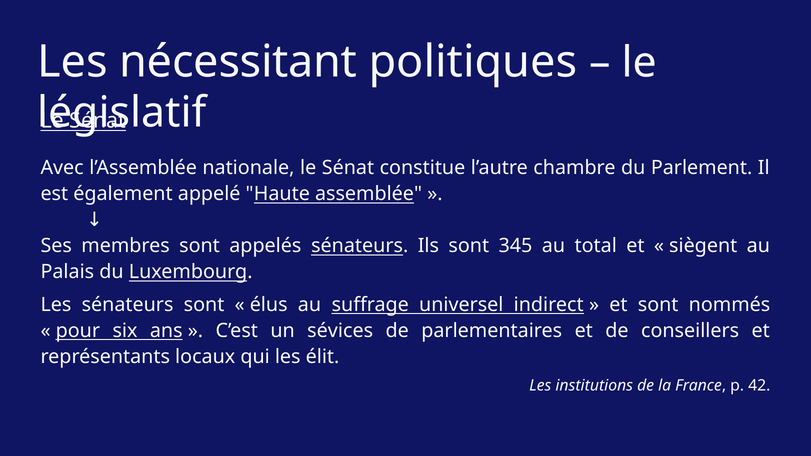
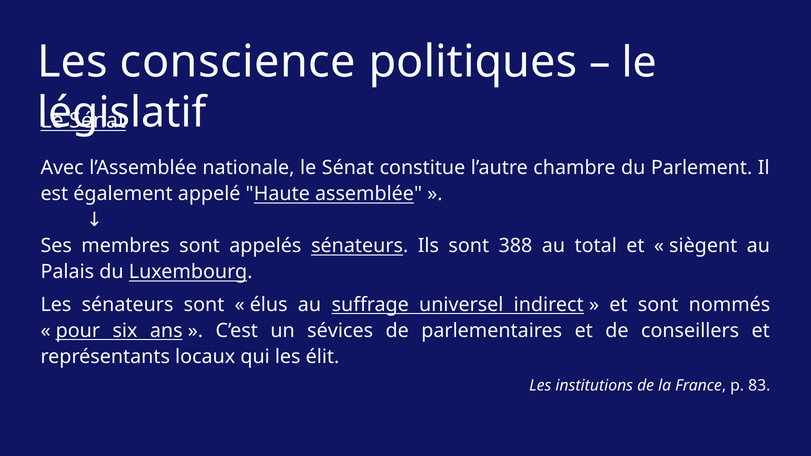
nécessitant: nécessitant -> conscience
345: 345 -> 388
42: 42 -> 83
